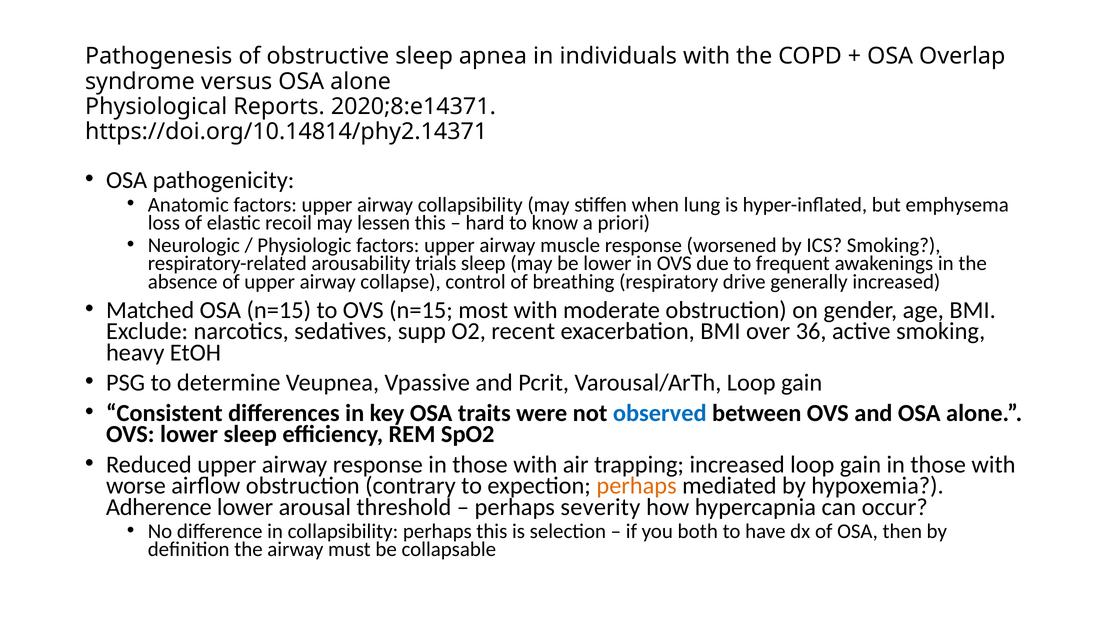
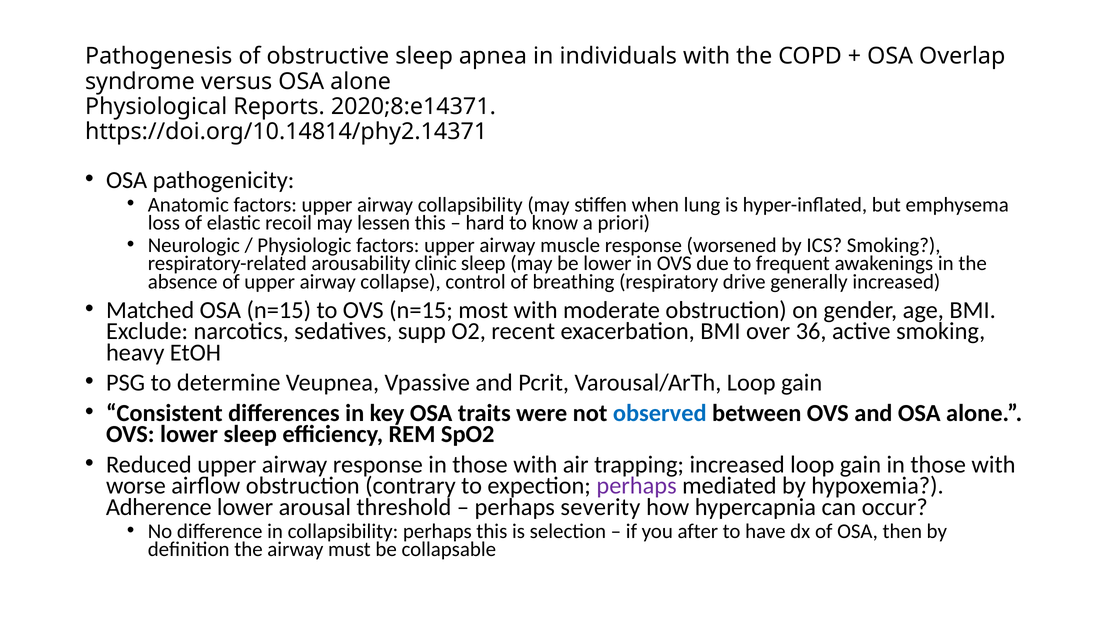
trials: trials -> clinic
perhaps at (637, 486) colour: orange -> purple
both: both -> after
